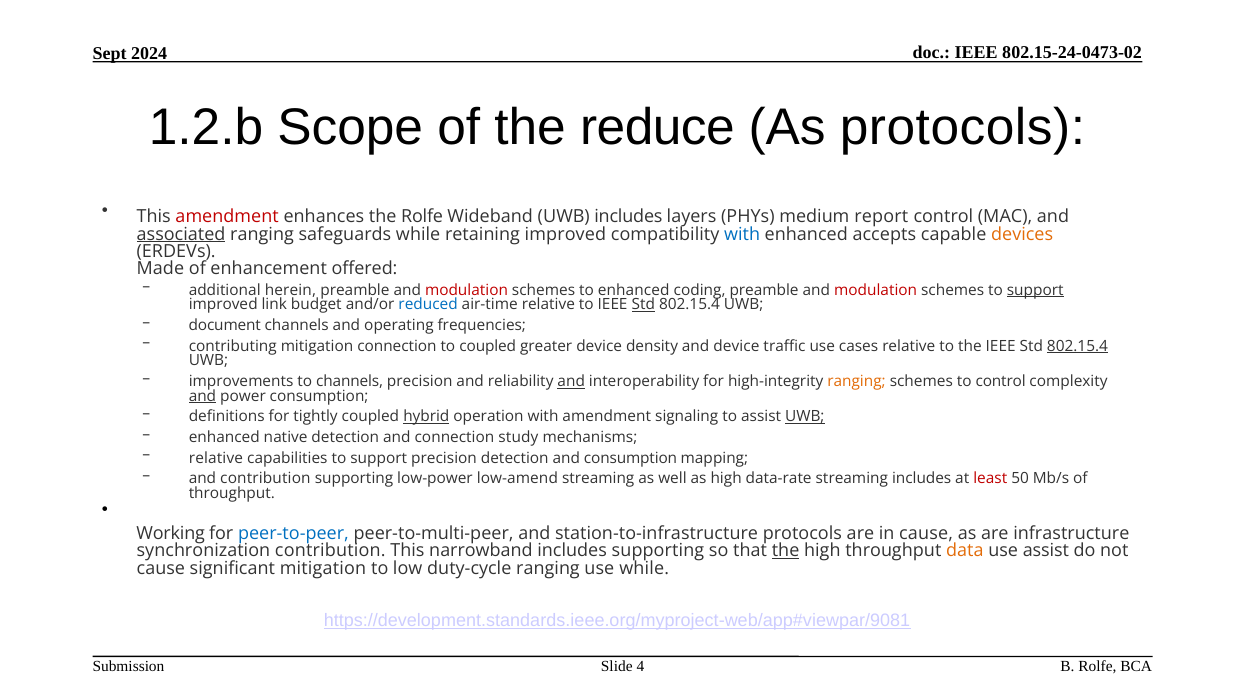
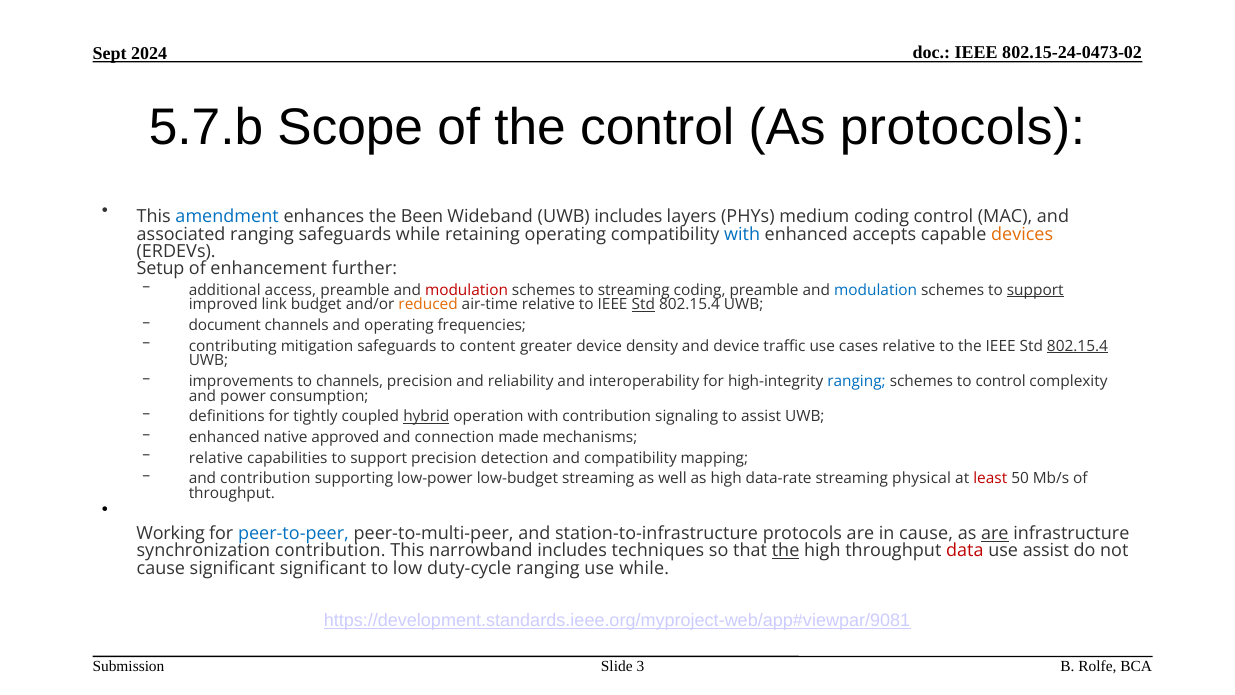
1.2.b: 1.2.b -> 5.7.b
the reduce: reduce -> control
amendment at (227, 217) colour: red -> blue
the Rolfe: Rolfe -> Been
medium report: report -> coding
associated underline: present -> none
retaining improved: improved -> operating
Made: Made -> Setup
offered: offered -> further
herein: herein -> access
to enhanced: enhanced -> streaming
modulation at (876, 290) colour: red -> blue
reduced colour: blue -> orange
mitigation connection: connection -> safeguards
to coupled: coupled -> content
and at (571, 381) underline: present -> none
ranging at (857, 381) colour: orange -> blue
and at (202, 396) underline: present -> none
with amendment: amendment -> contribution
UWB at (805, 417) underline: present -> none
native detection: detection -> approved
study: study -> made
and consumption: consumption -> compatibility
low-amend: low-amend -> low-budget
streaming includes: includes -> physical
are at (995, 533) underline: none -> present
includes supporting: supporting -> techniques
data colour: orange -> red
significant mitigation: mitigation -> significant
4: 4 -> 3
